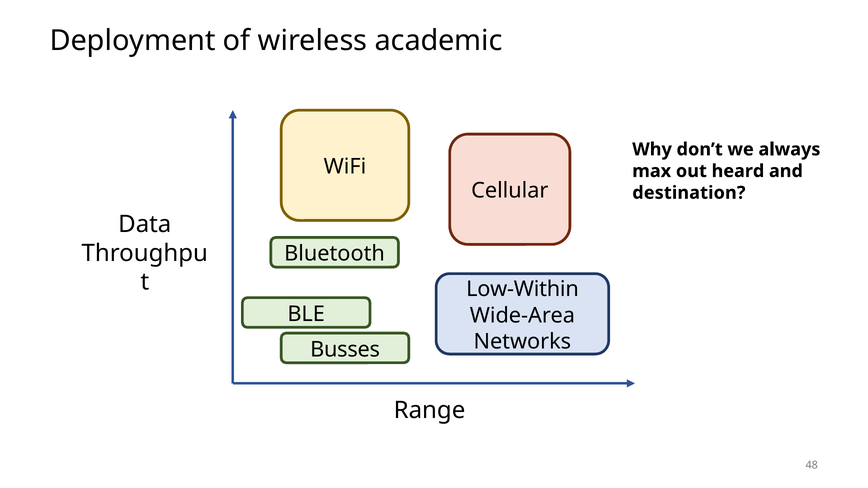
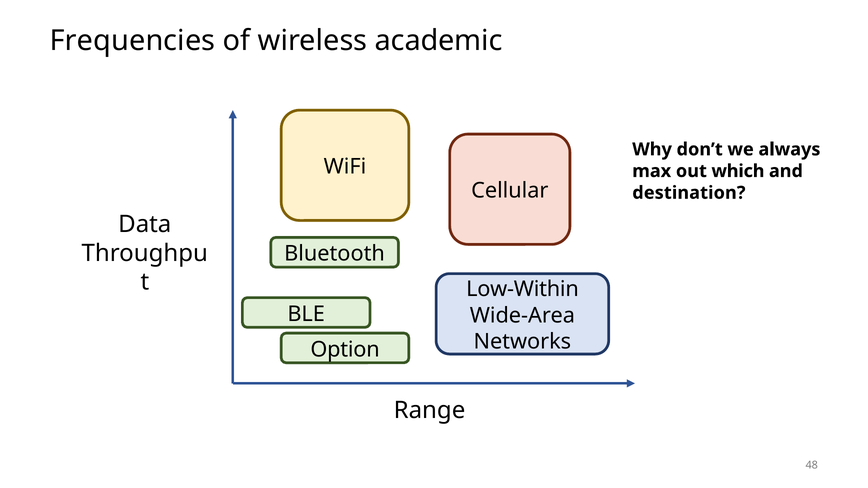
Deployment: Deployment -> Frequencies
heard: heard -> which
Busses: Busses -> Option
